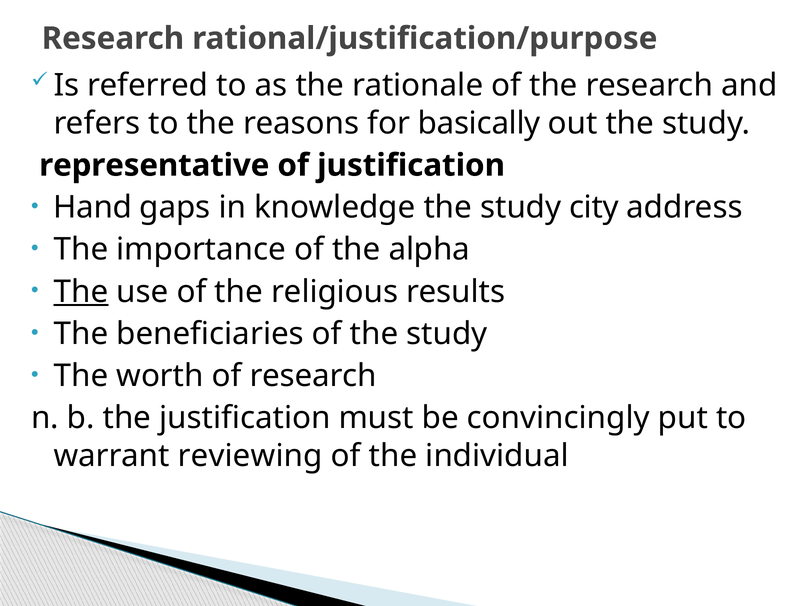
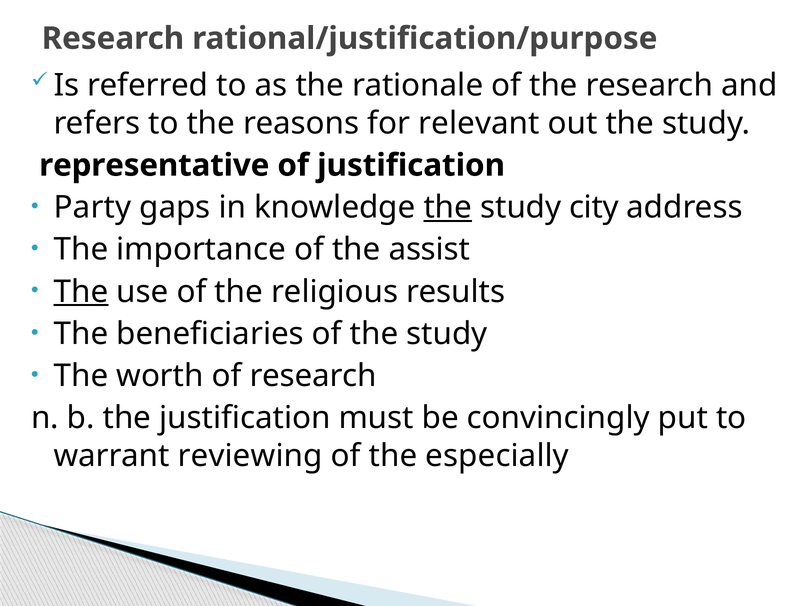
basically: basically -> relevant
Hand: Hand -> Party
the at (448, 207) underline: none -> present
alpha: alpha -> assist
individual: individual -> especially
